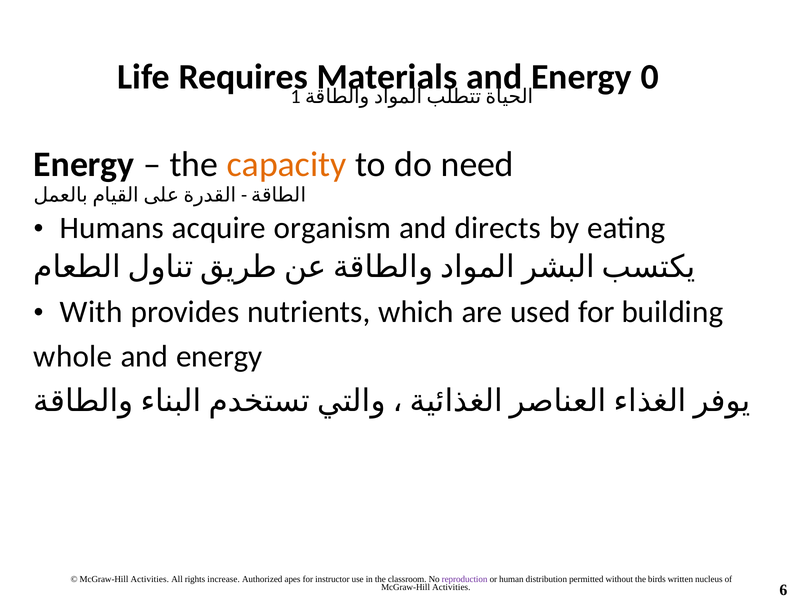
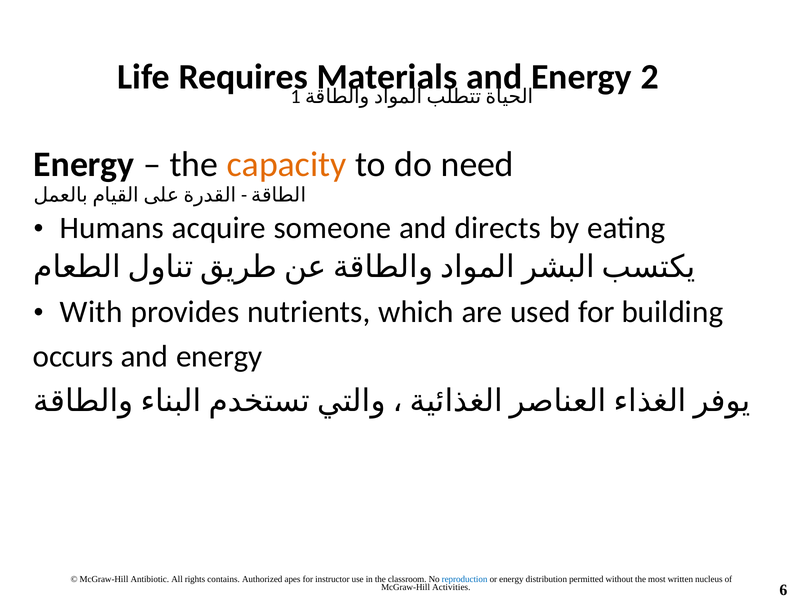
0: 0 -> 2
organism: organism -> someone
whole: whole -> occurs
Activities at (150, 579): Activities -> Antibiotic
increase: increase -> contains
reproduction colour: purple -> blue
or human: human -> energy
birds: birds -> most
